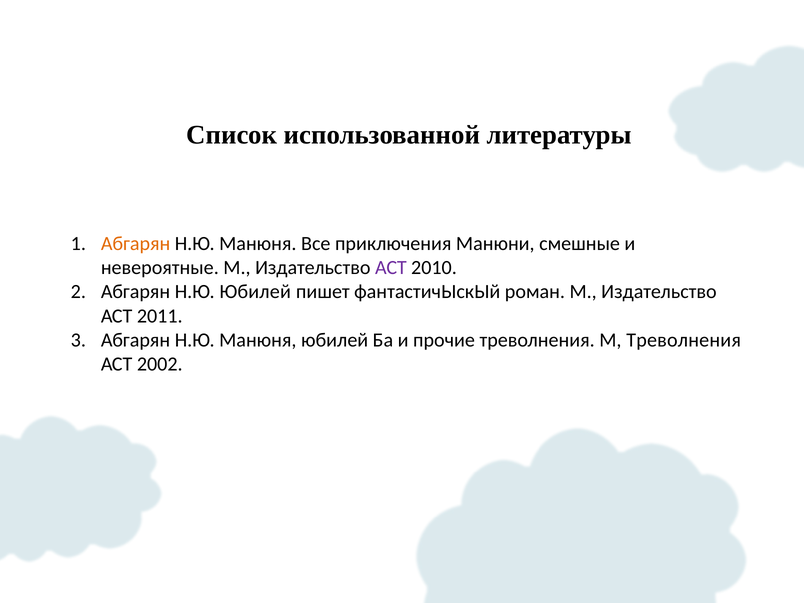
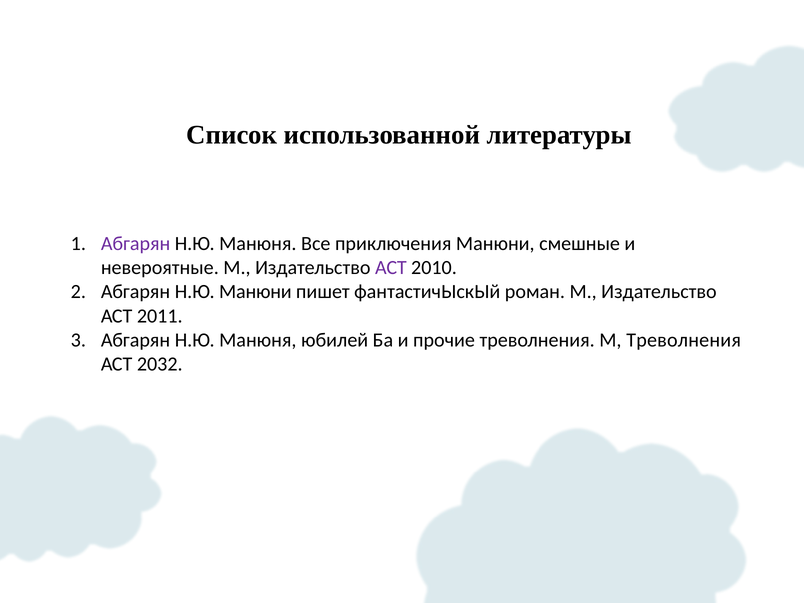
Абгарян at (136, 244) colour: orange -> purple
Н.Ю Юбилей: Юбилей -> Манюни
2002: 2002 -> 2032
